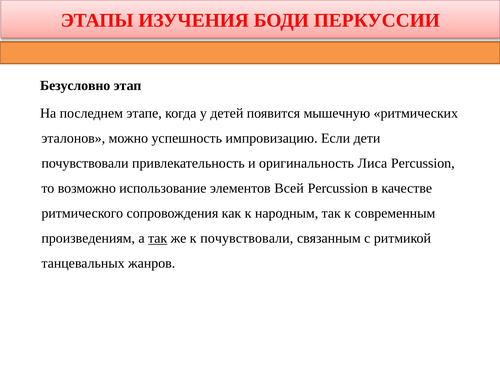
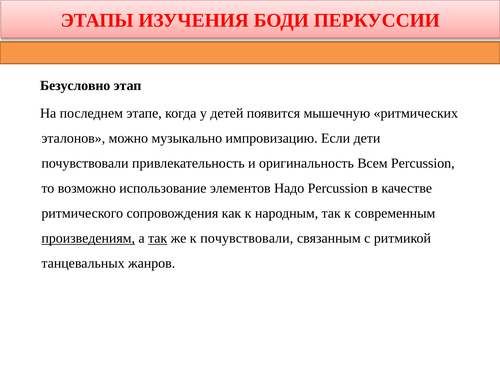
успешность: успешность -> музыкально
Лиса: Лиса -> Всем
Всей: Всей -> Надо
произведениям underline: none -> present
